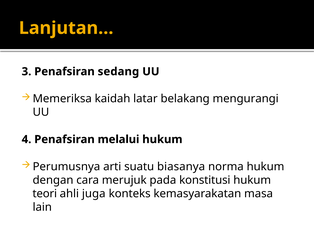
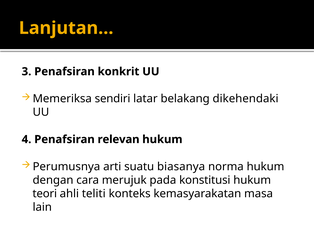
sedang: sedang -> konkrit
kaidah: kaidah -> sendiri
mengurangi: mengurangi -> dikehendaki
melalui: melalui -> relevan
juga: juga -> teliti
